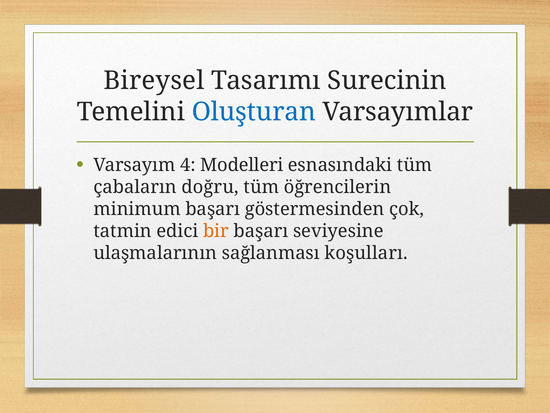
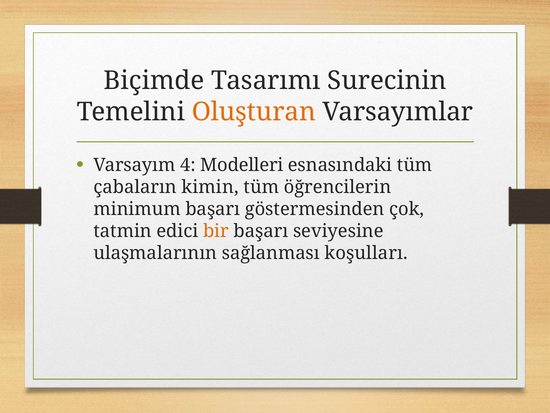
Bireysel: Bireysel -> Biçimde
Oluşturan colour: blue -> orange
doğru: doğru -> kimin
